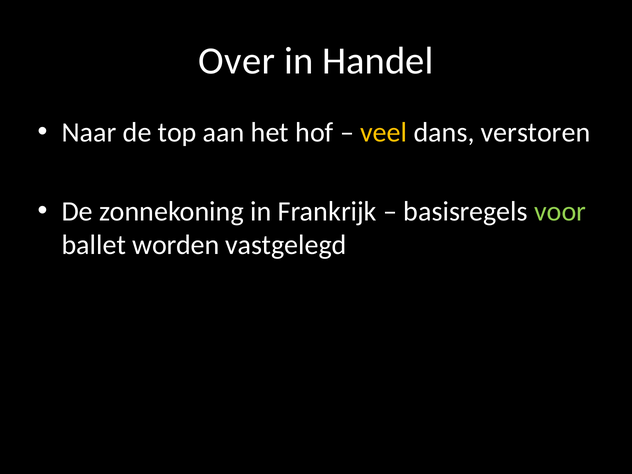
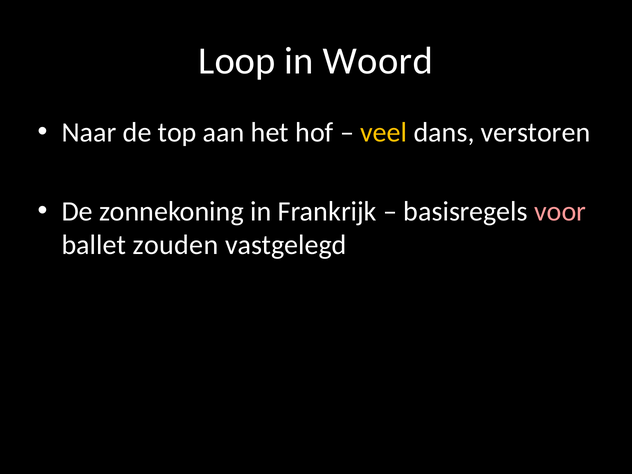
Over: Over -> Loop
Handel: Handel -> Woord
voor colour: light green -> pink
worden: worden -> zouden
